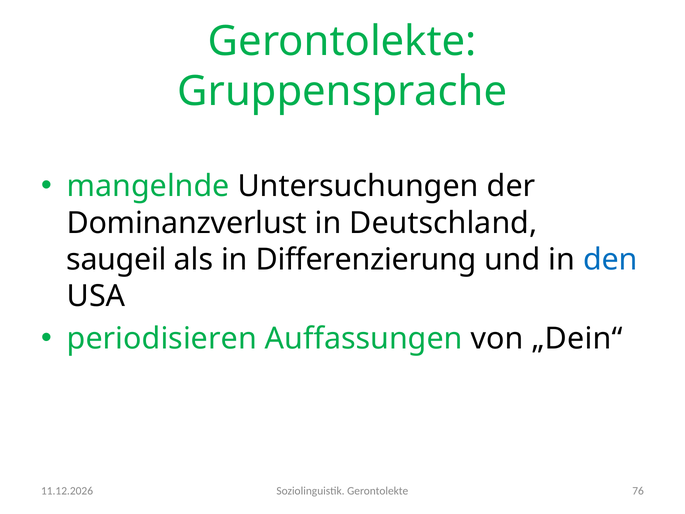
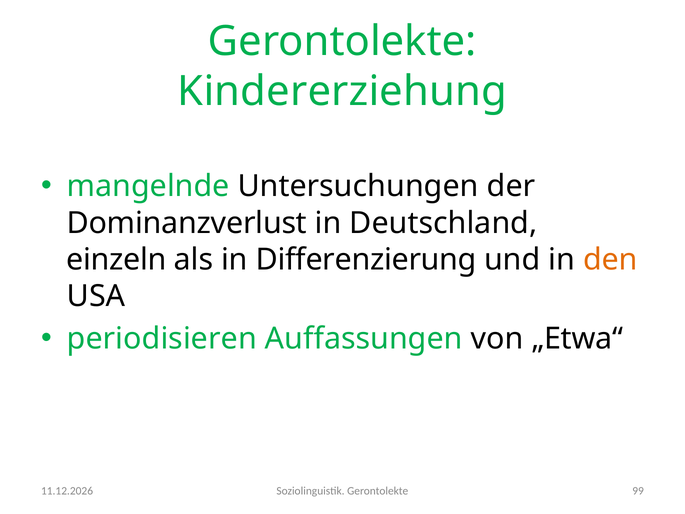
Gruppensprache: Gruppensprache -> Kindererziehung
saugeil: saugeil -> einzeln
den colour: blue -> orange
„Dein“: „Dein“ -> „Etwa“
76: 76 -> 99
